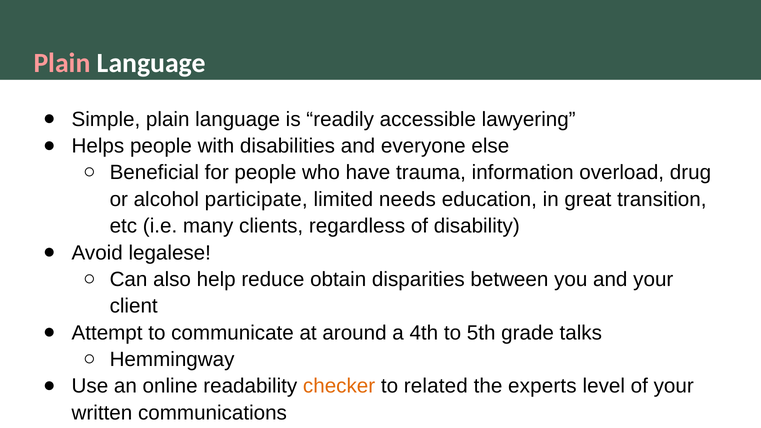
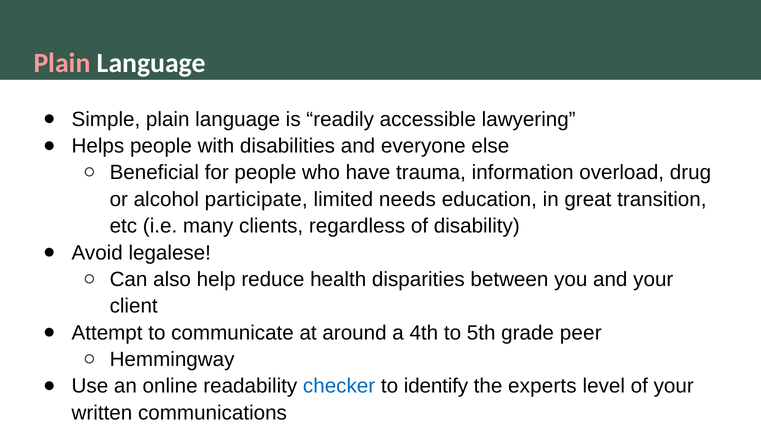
obtain: obtain -> health
talks: talks -> peer
checker colour: orange -> blue
related: related -> identify
